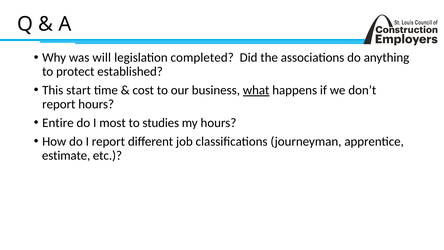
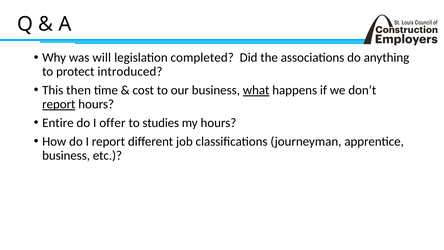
established: established -> introduced
start: start -> then
report at (59, 104) underline: none -> present
most: most -> offer
estimate at (66, 155): estimate -> business
